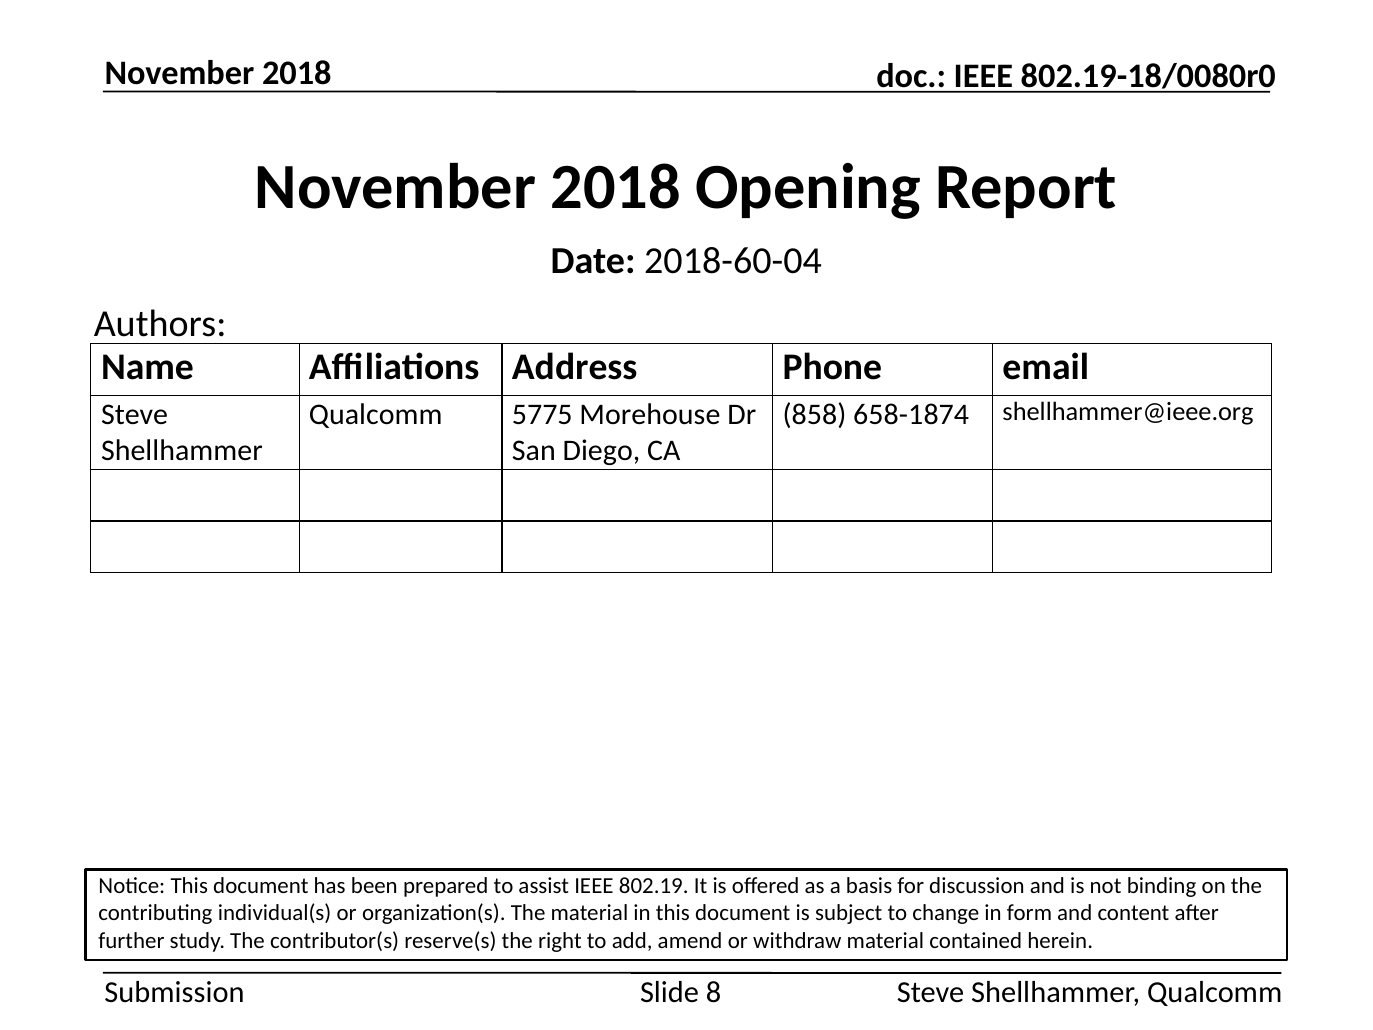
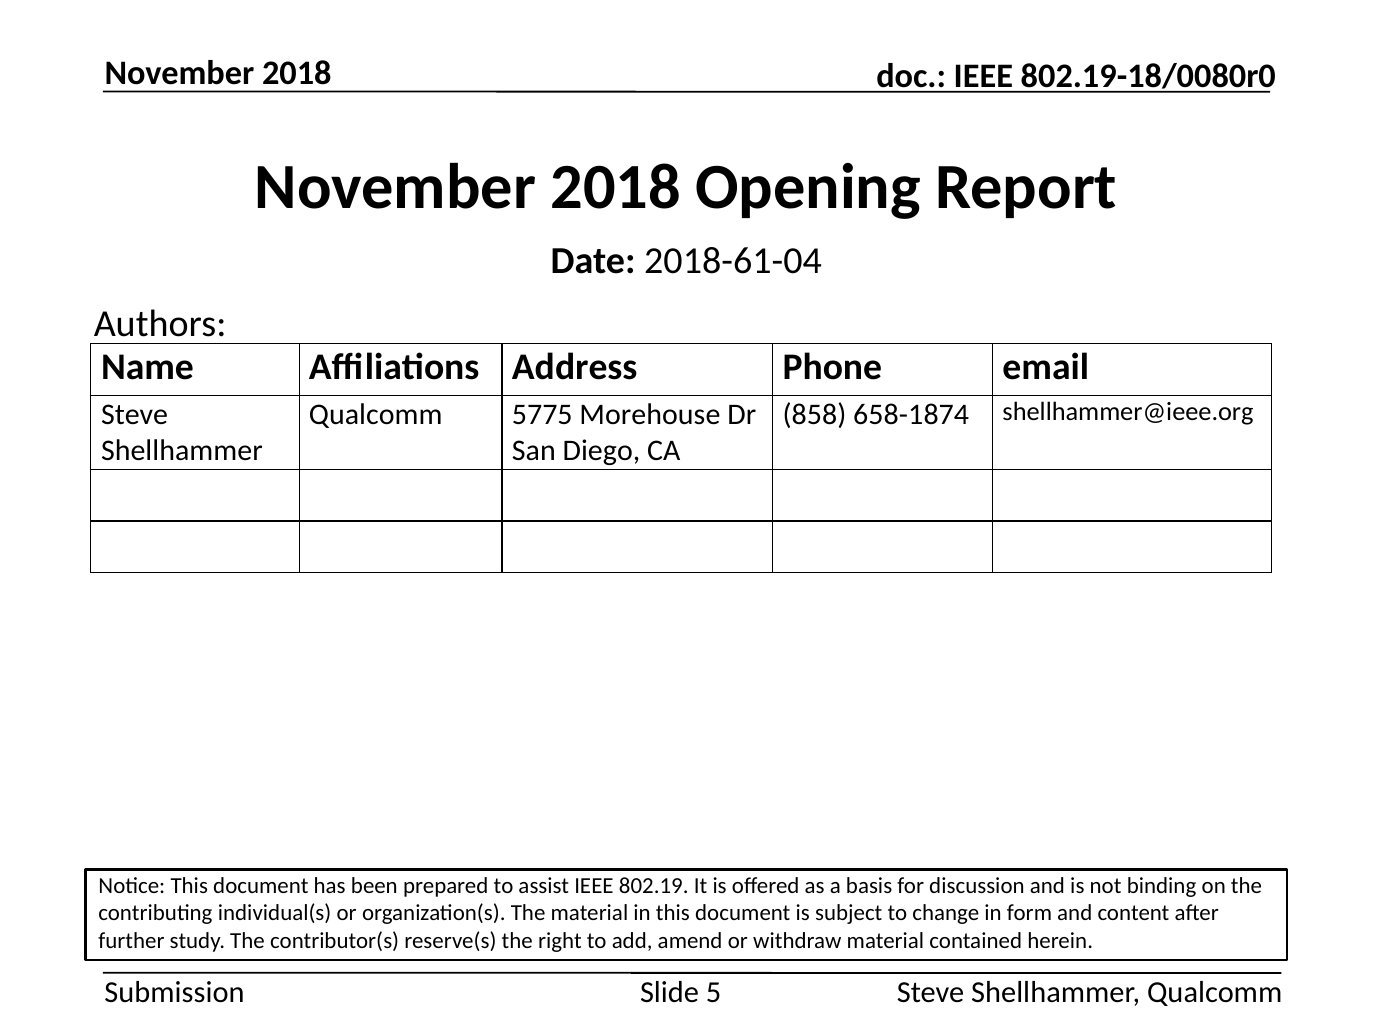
2018-60-04: 2018-60-04 -> 2018-61-04
8: 8 -> 5
